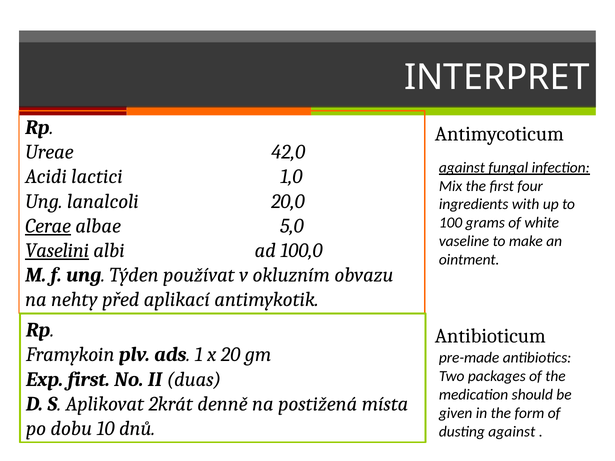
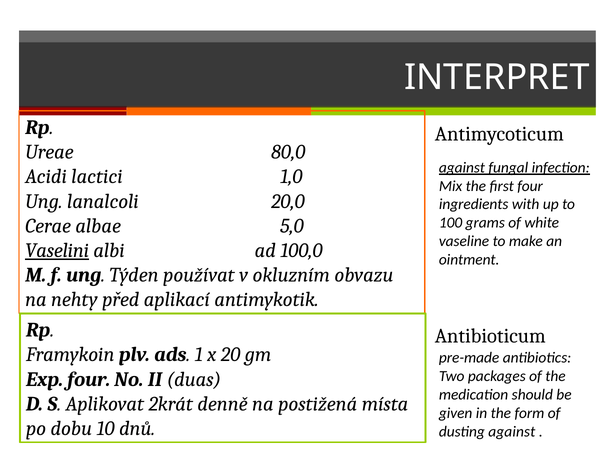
42,0: 42,0 -> 80,0
Cerae underline: present -> none
Exp first: first -> four
